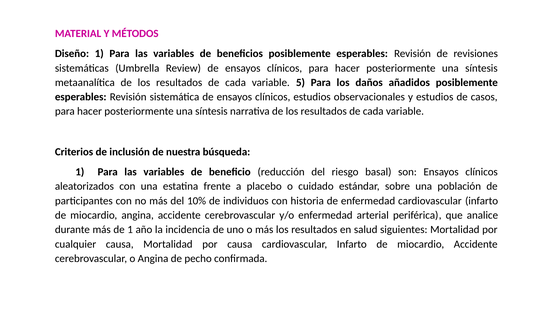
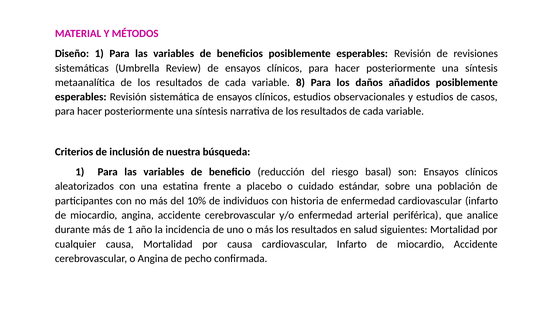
5: 5 -> 8
